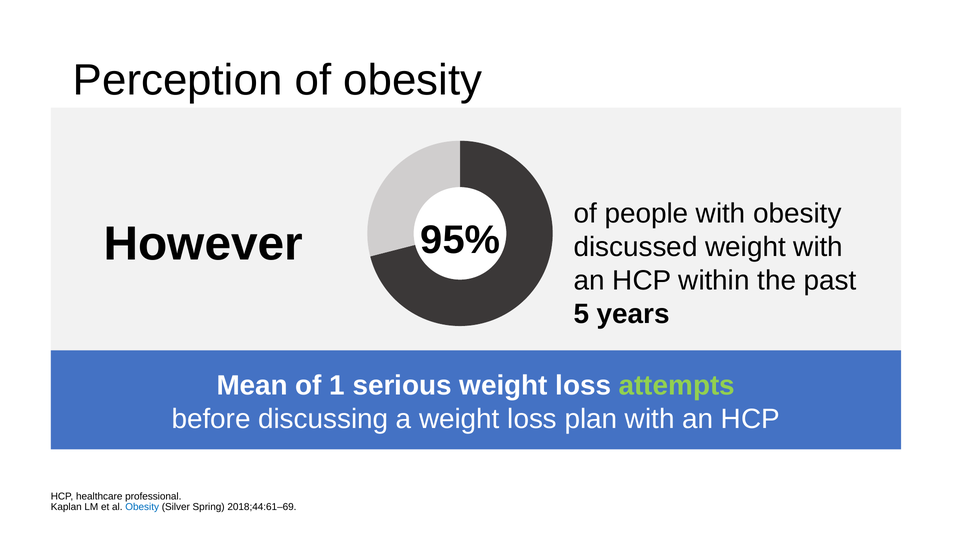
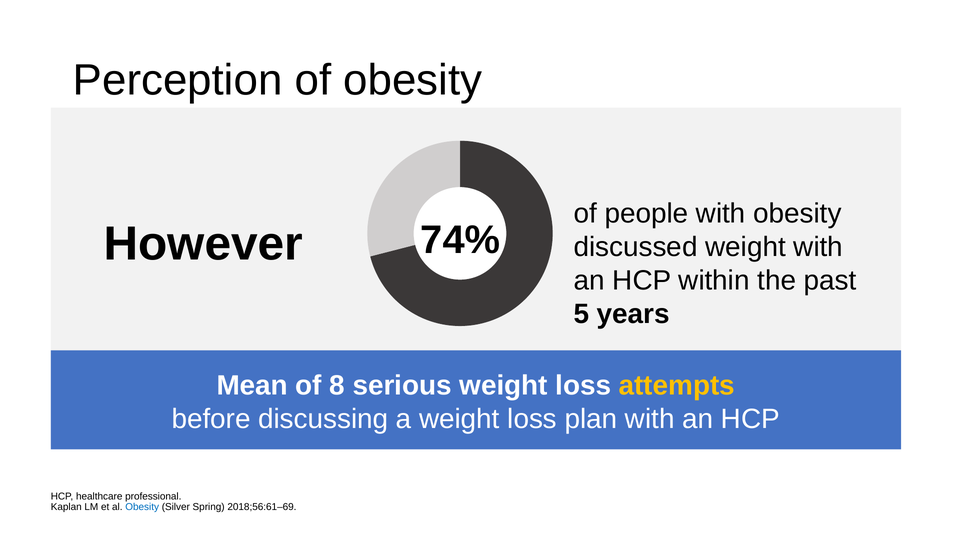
95%: 95% -> 74%
1: 1 -> 8
attempts colour: light green -> yellow
2018;44:61–69: 2018;44:61–69 -> 2018;56:61–69
